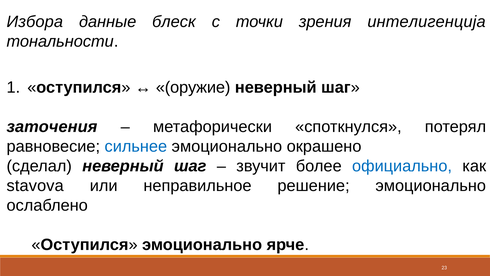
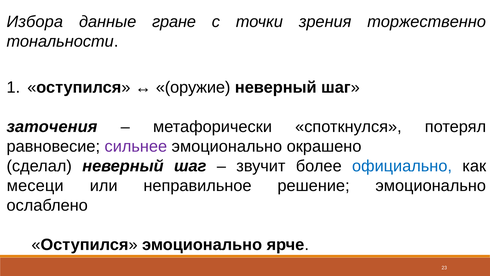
блеск: блеск -> гране
интелигенција: интелигенција -> торжественно
сильнее colour: blue -> purple
stavova: stavova -> месеци
